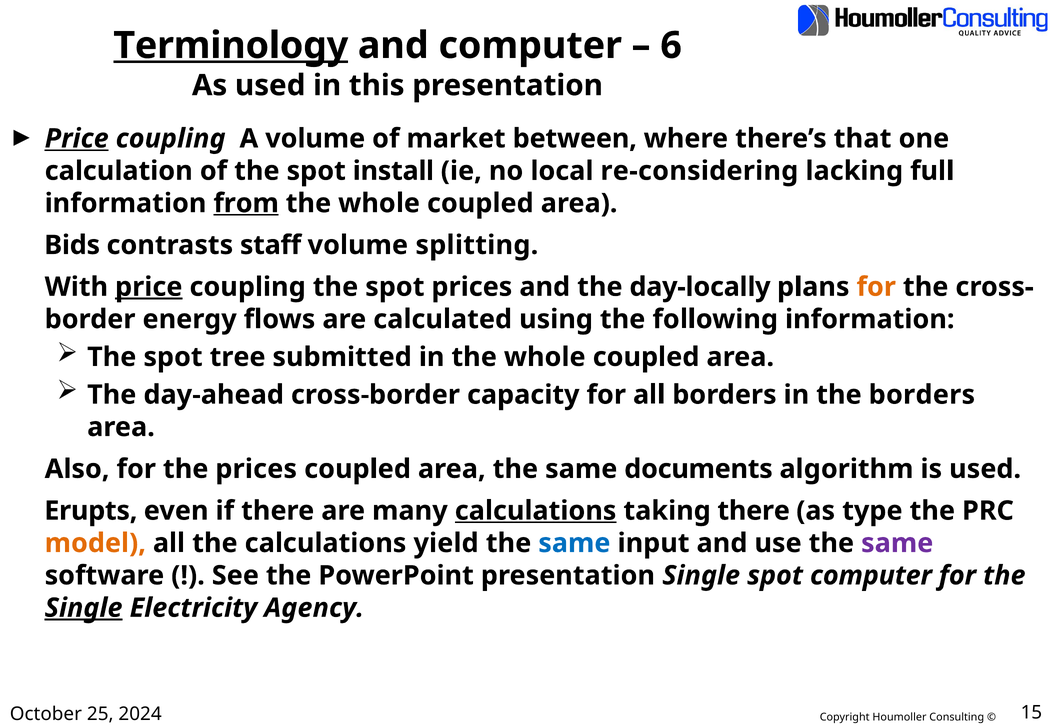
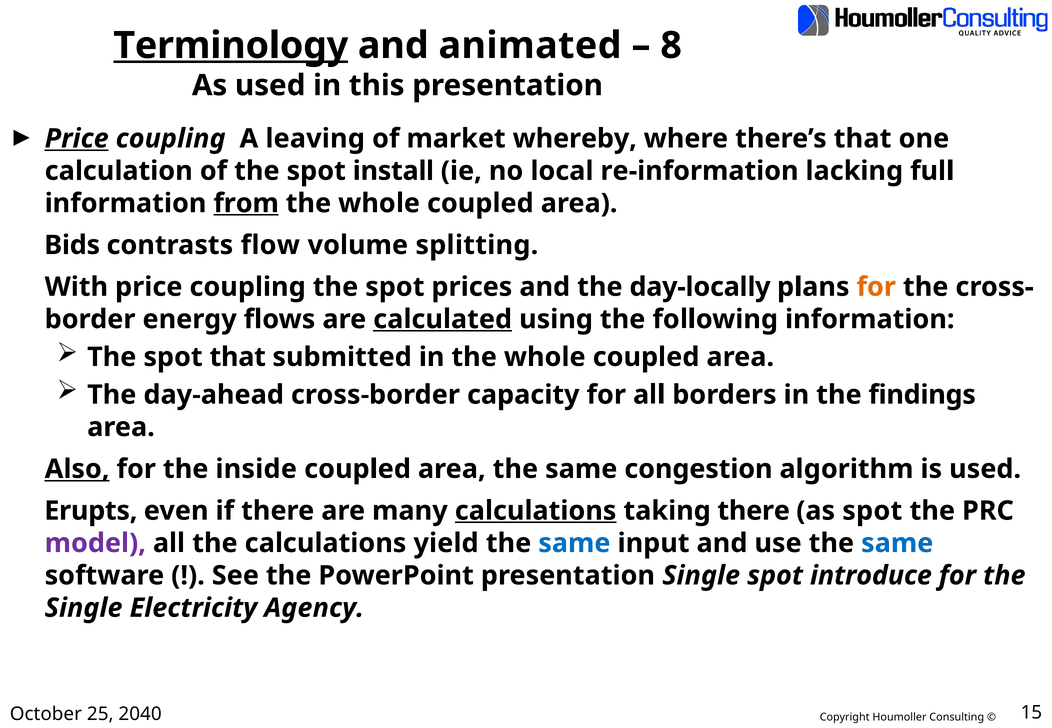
and computer: computer -> animated
6: 6 -> 8
A volume: volume -> leaving
between: between -> whereby
re-considering: re-considering -> re-information
staff: staff -> flow
price at (149, 287) underline: present -> none
calculated underline: none -> present
spot tree: tree -> that
the borders: borders -> findings
Also underline: none -> present
the prices: prices -> inside
documents: documents -> congestion
as type: type -> spot
model colour: orange -> purple
same at (897, 543) colour: purple -> blue
spot computer: computer -> introduce
Single at (84, 608) underline: present -> none
2024: 2024 -> 2040
